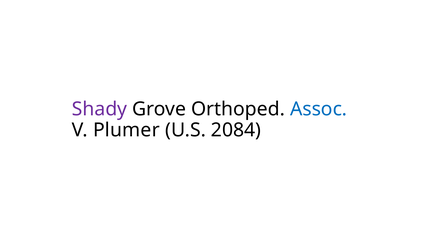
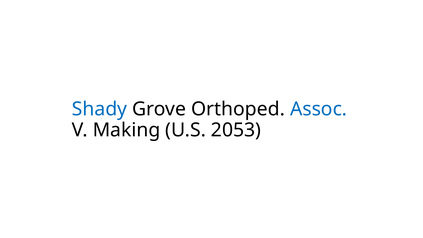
Shady colour: purple -> blue
Plumer: Plumer -> Making
2084: 2084 -> 2053
